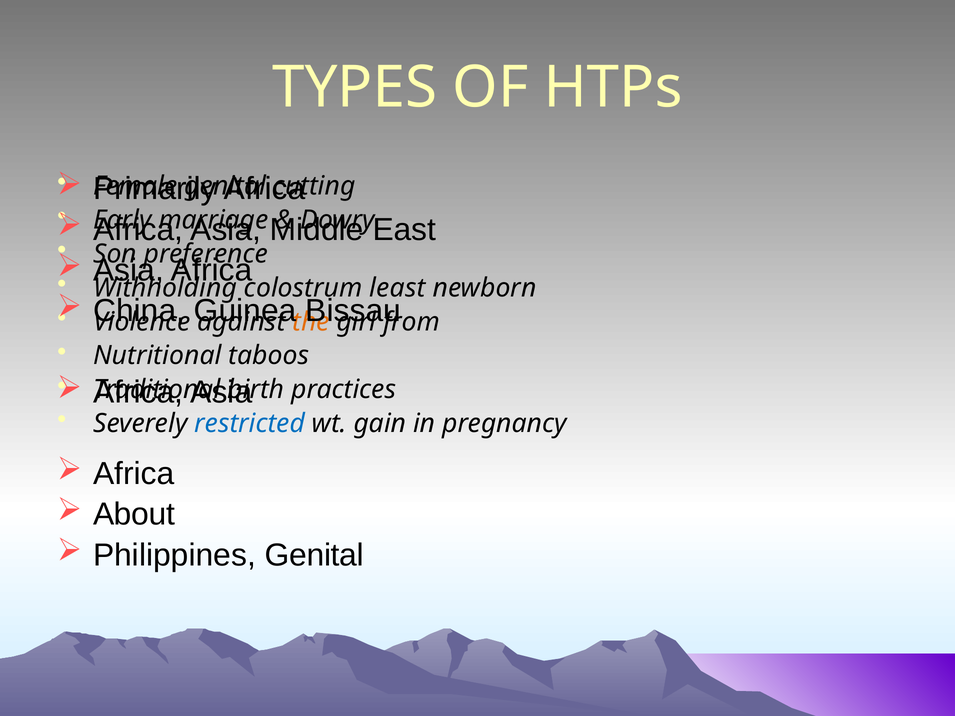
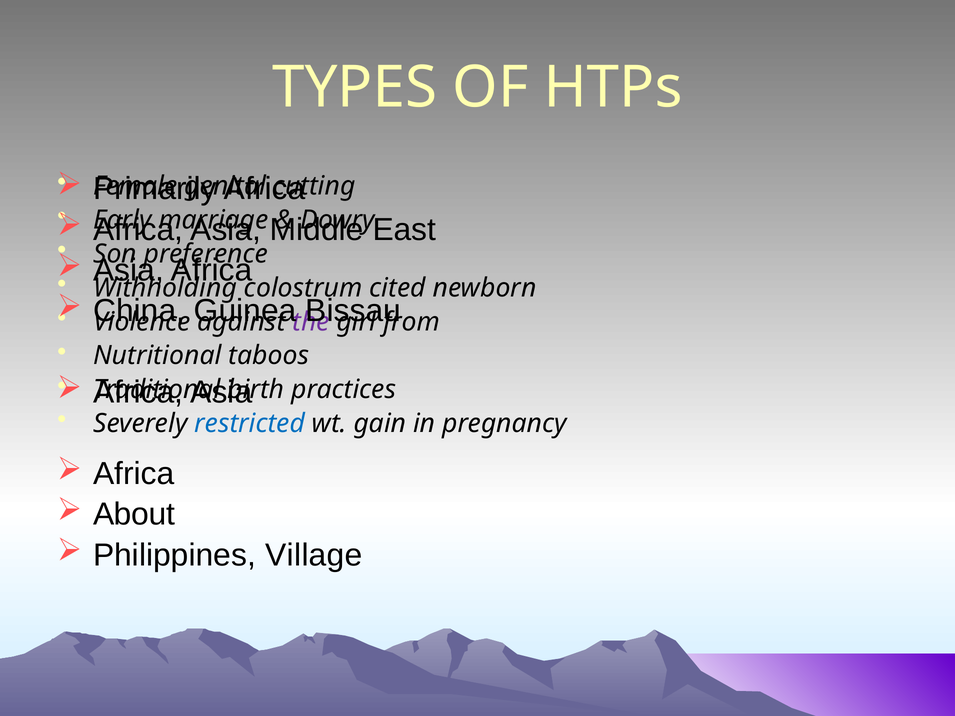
least: least -> cited
the colour: orange -> purple
Philippines Genital: Genital -> Village
